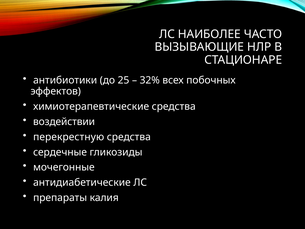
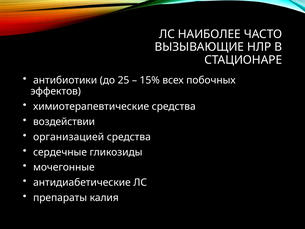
32%: 32% -> 15%
перекрестную: перекрестную -> организацией
